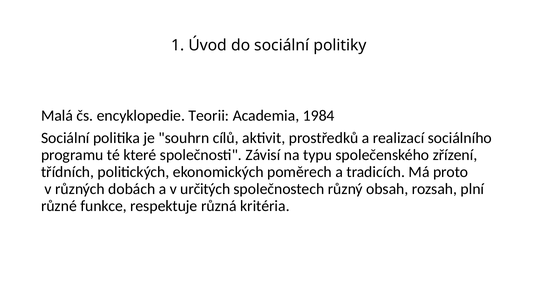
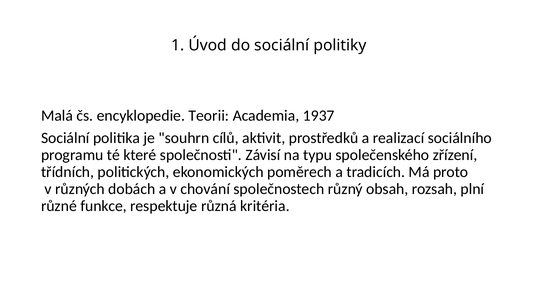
1984: 1984 -> 1937
určitých: určitých -> chování
